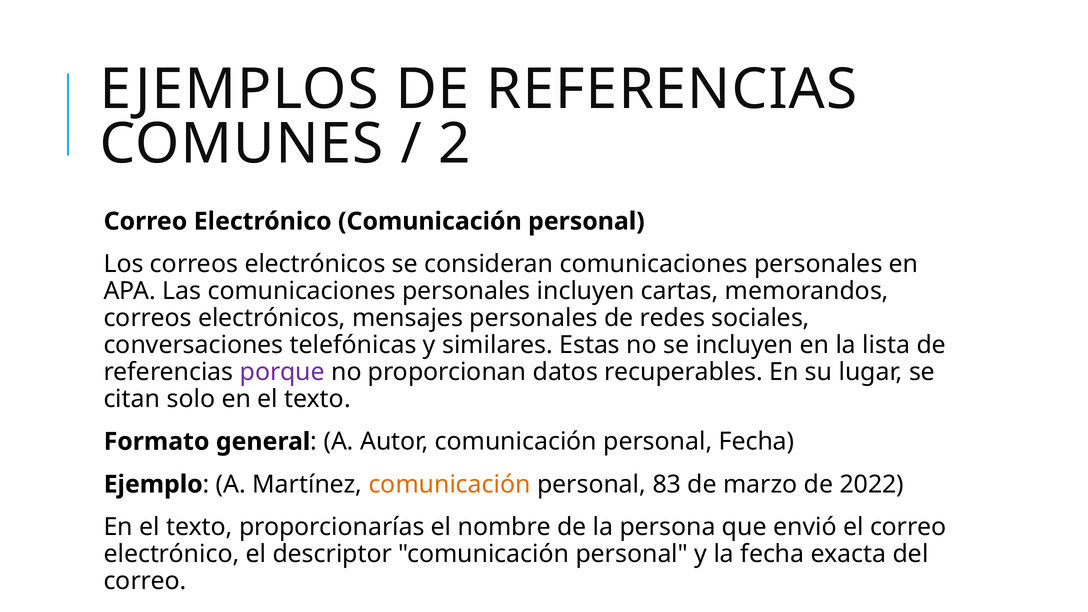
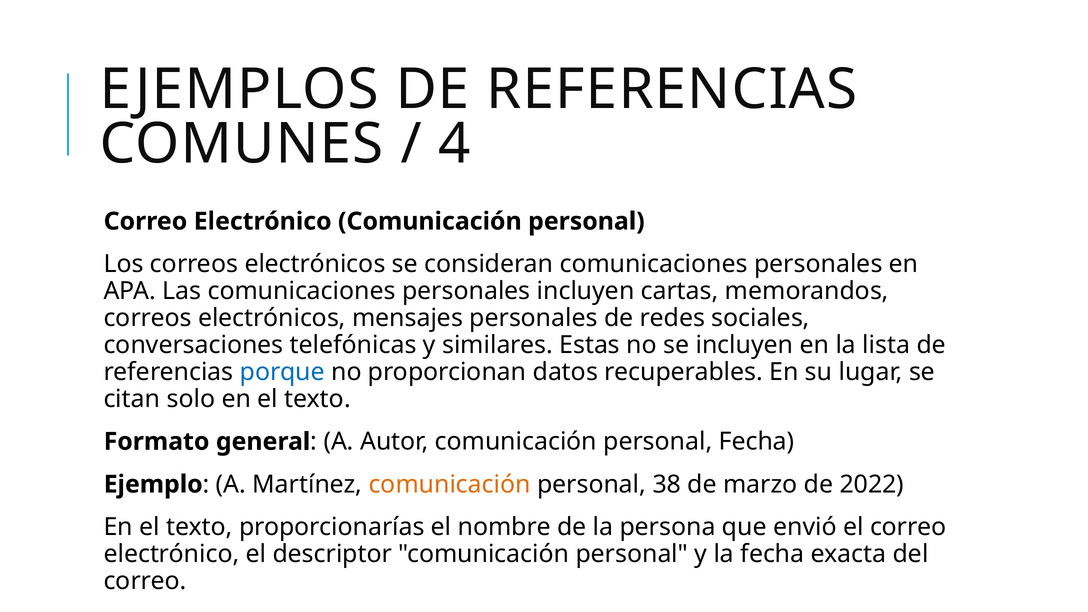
2: 2 -> 4
porque colour: purple -> blue
83: 83 -> 38
